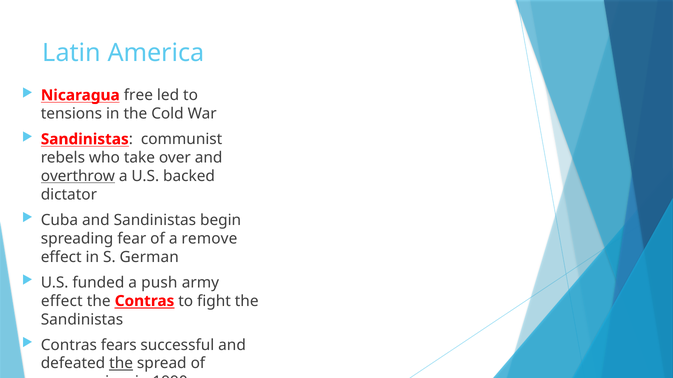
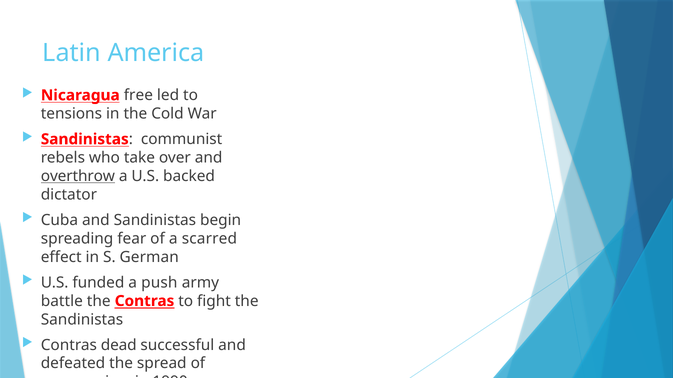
remove: remove -> scarred
effect at (62, 301): effect -> battle
fears: fears -> dead
the at (121, 364) underline: present -> none
